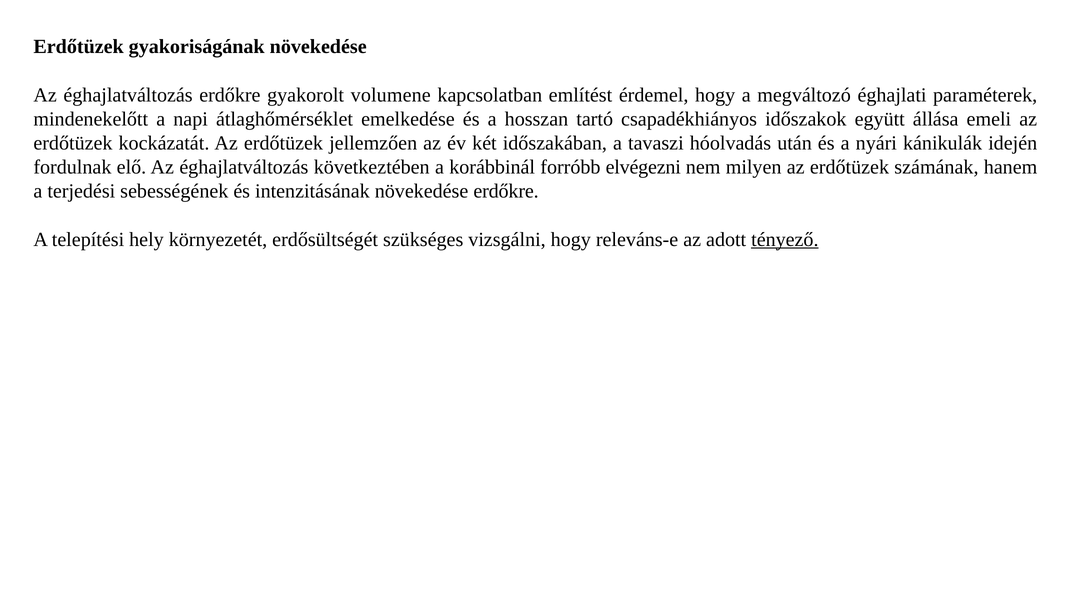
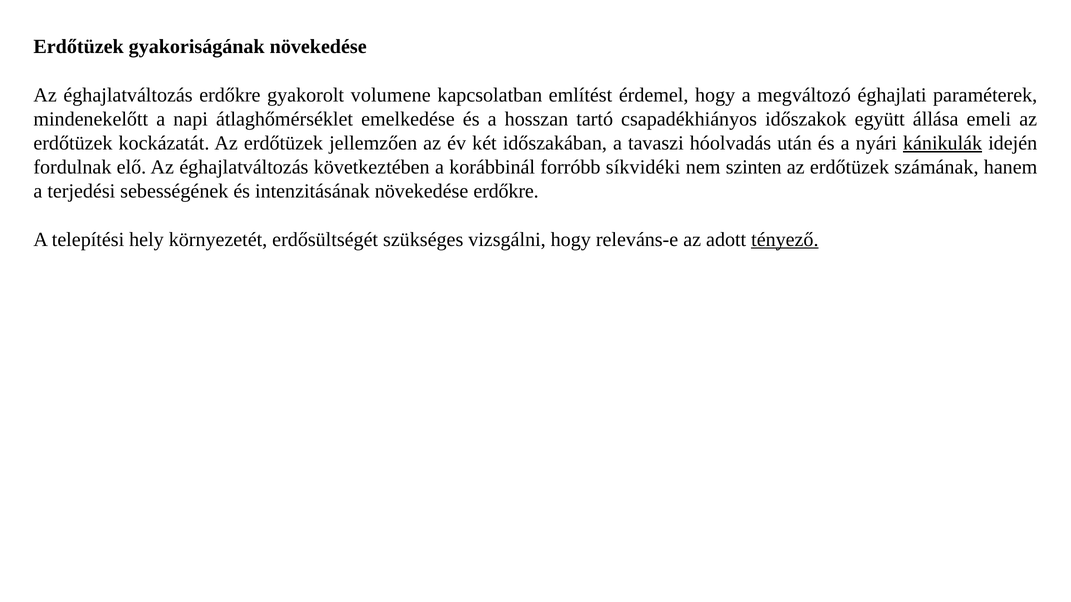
kánikulák underline: none -> present
elvégezni: elvégezni -> síkvidéki
milyen: milyen -> szinten
